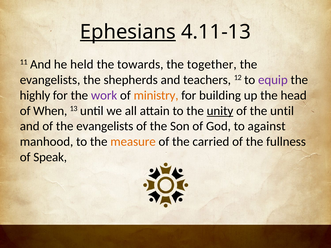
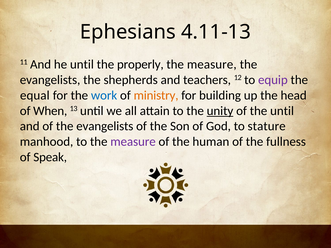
Ephesians underline: present -> none
he held: held -> until
towards: towards -> properly
together at (212, 65): together -> measure
highly: highly -> equal
work colour: purple -> blue
against: against -> stature
measure at (133, 142) colour: orange -> purple
carried: carried -> human
